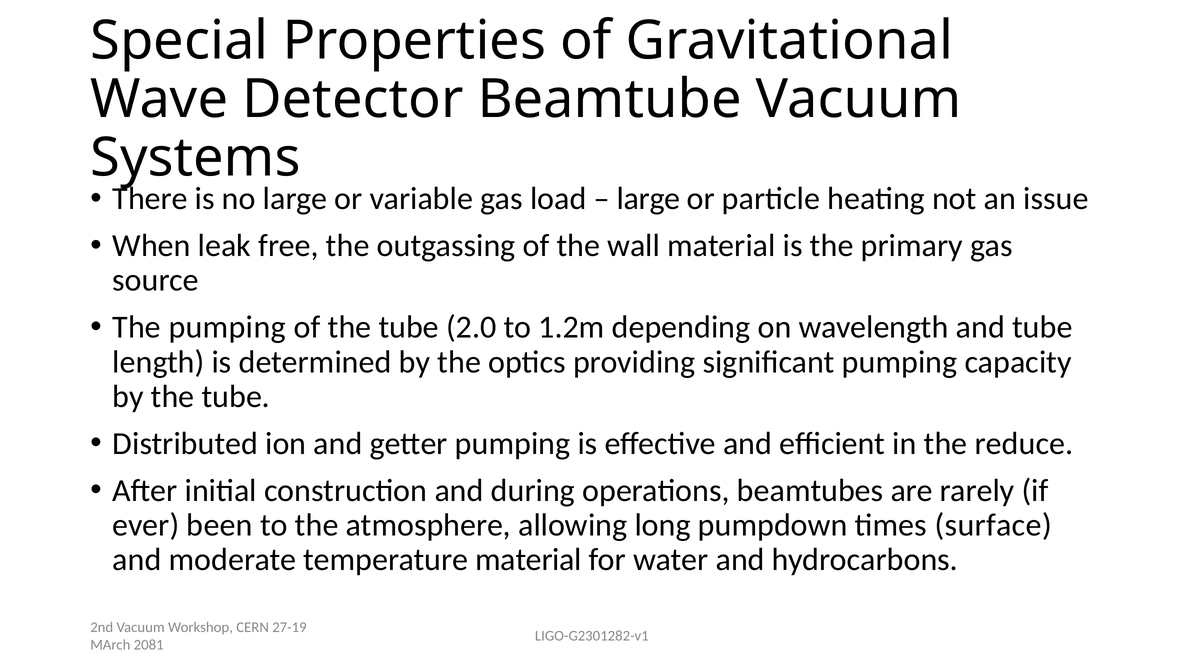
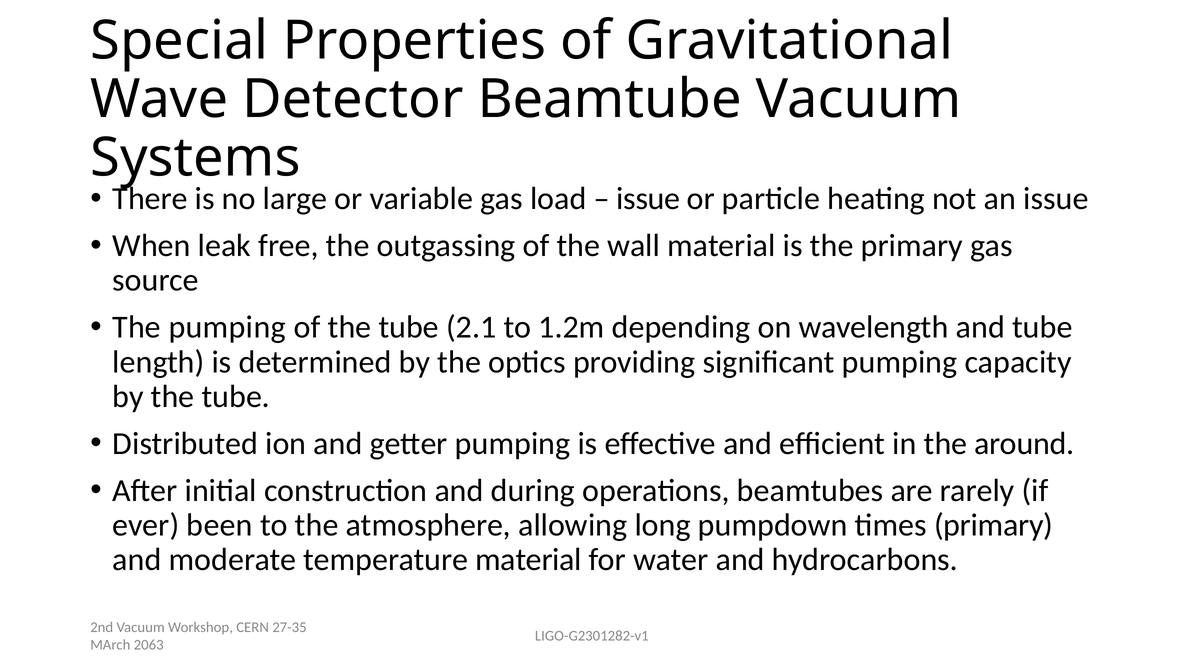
large at (648, 199): large -> issue
2.0: 2.0 -> 2.1
reduce: reduce -> around
times surface: surface -> primary
27-19: 27-19 -> 27-35
2081: 2081 -> 2063
